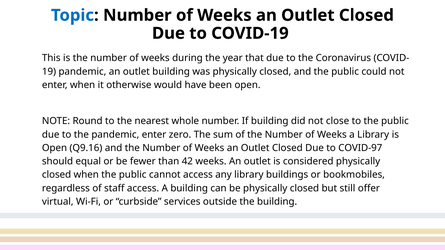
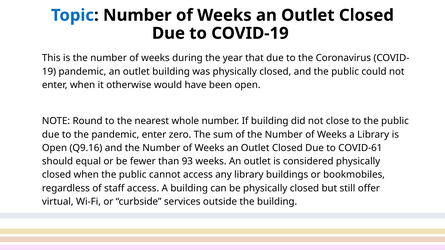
COVID-97: COVID-97 -> COVID-61
42: 42 -> 93
